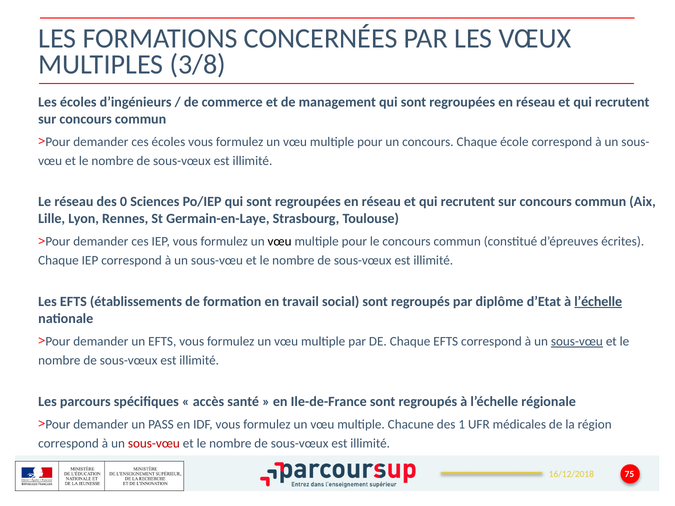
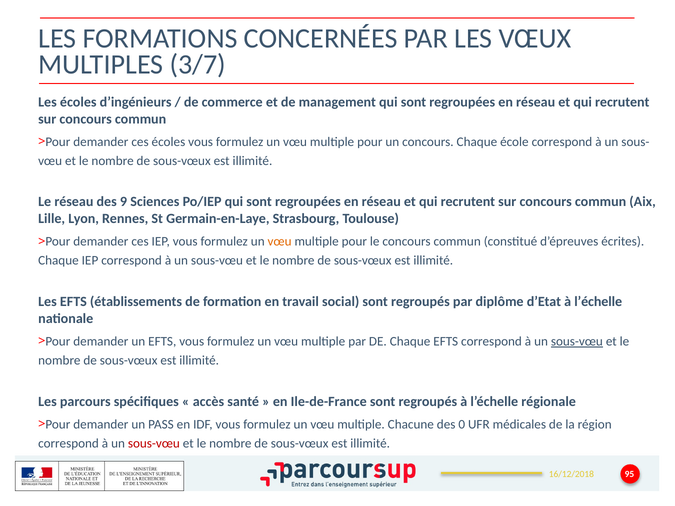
3/8: 3/8 -> 3/7
0: 0 -> 9
vœu at (280, 242) colour: black -> orange
l’échelle at (598, 302) underline: present -> none
1: 1 -> 0
75: 75 -> 95
